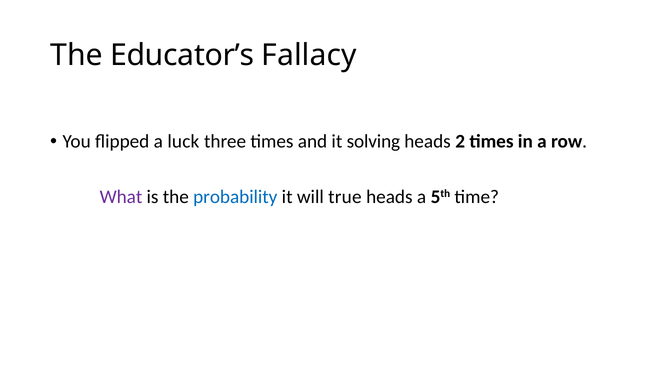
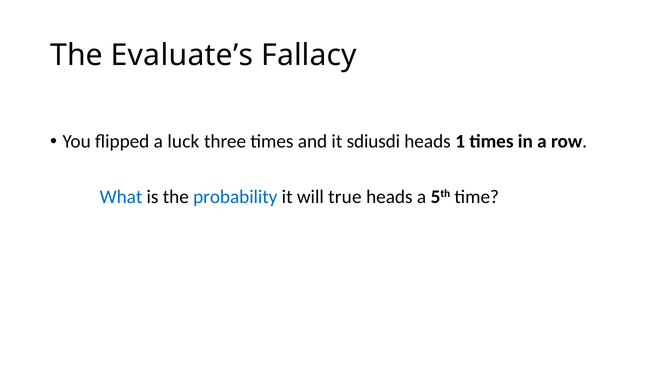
Educator’s: Educator’s -> Evaluate’s
solving: solving -> sdiusdi
2: 2 -> 1
What colour: purple -> blue
